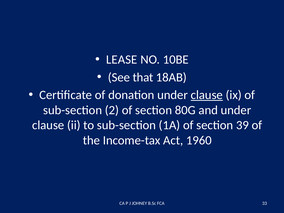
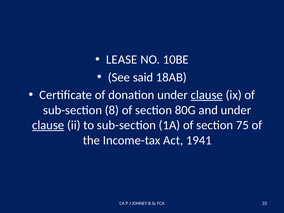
that: that -> said
2: 2 -> 8
clause at (48, 125) underline: none -> present
39: 39 -> 75
1960: 1960 -> 1941
